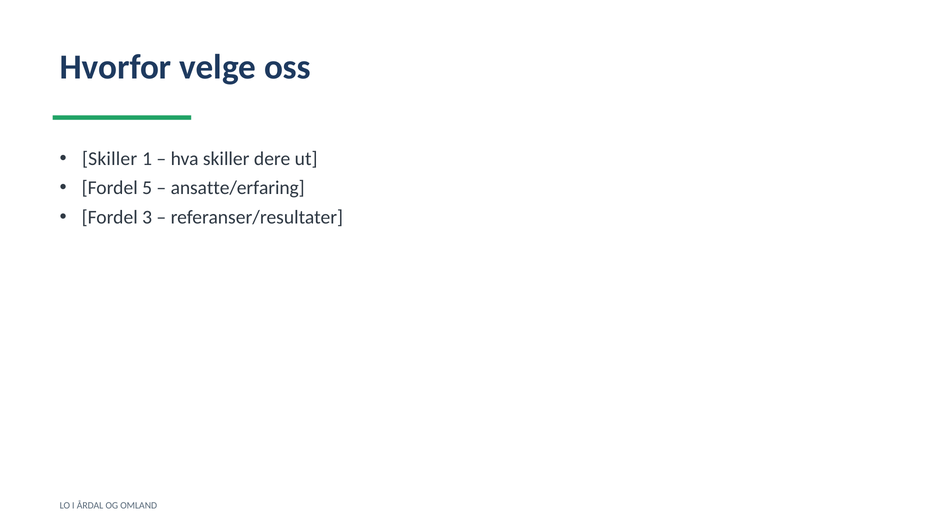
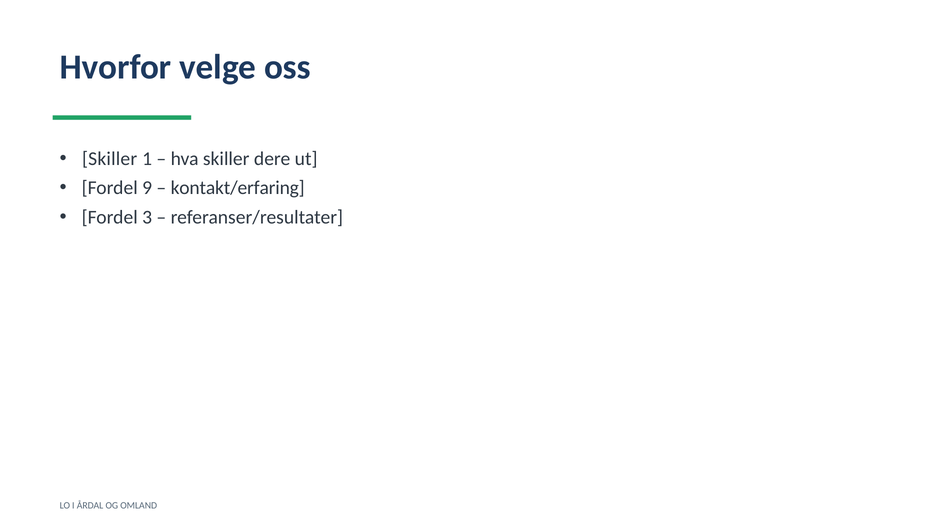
5: 5 -> 9
ansatte/erfaring: ansatte/erfaring -> kontakt/erfaring
